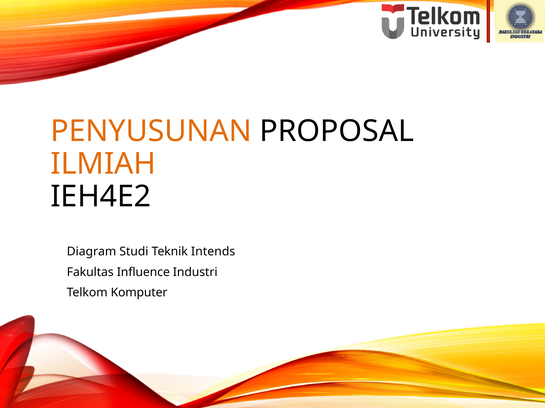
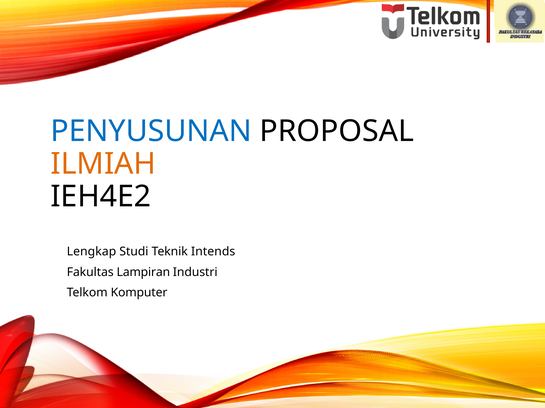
PENYUSUNAN colour: orange -> blue
Diagram: Diagram -> Lengkap
Influence: Influence -> Lampiran
